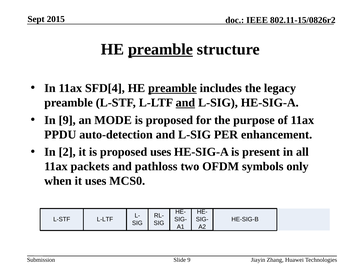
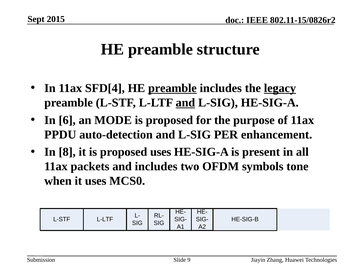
preamble at (160, 49) underline: present -> none
legacy underline: none -> present
In 9: 9 -> 6
2: 2 -> 8
and pathloss: pathloss -> includes
only: only -> tone
